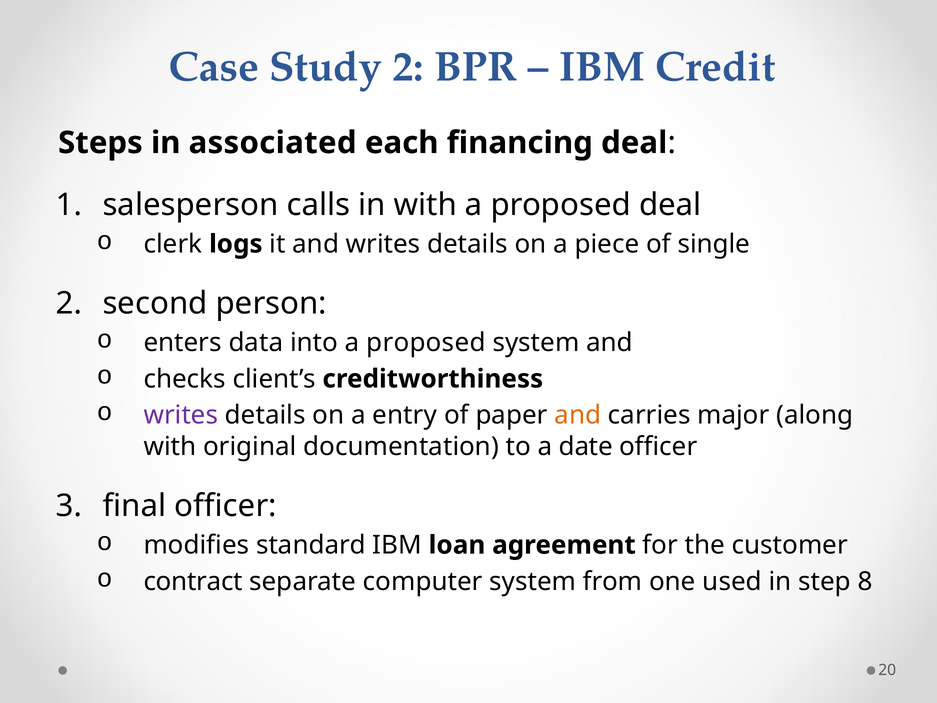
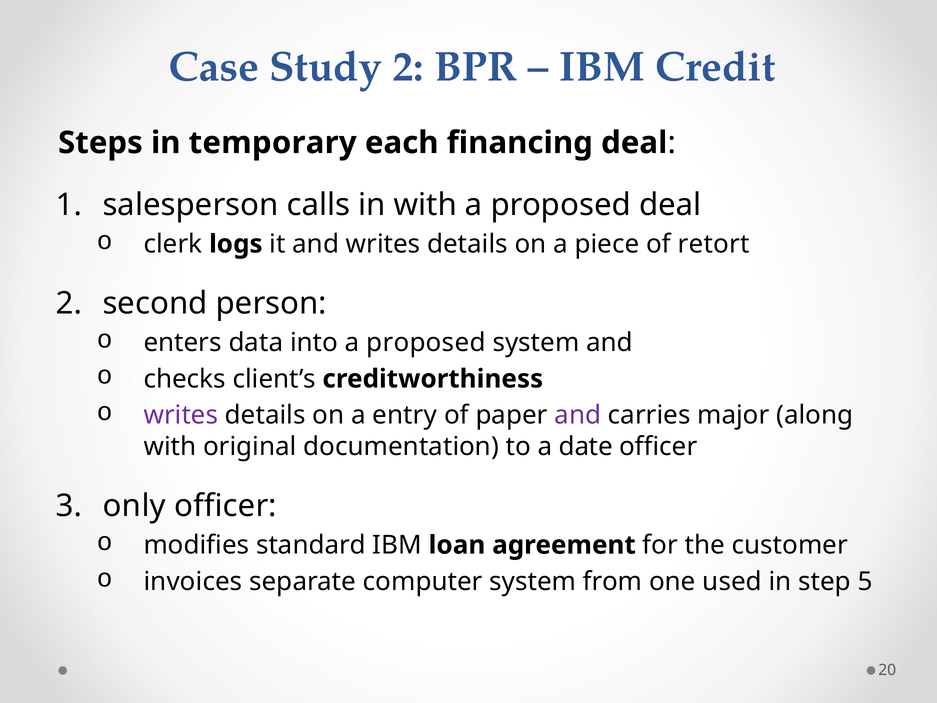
associated: associated -> temporary
single: single -> retort
and at (578, 415) colour: orange -> purple
final: final -> only
contract: contract -> invoices
8: 8 -> 5
